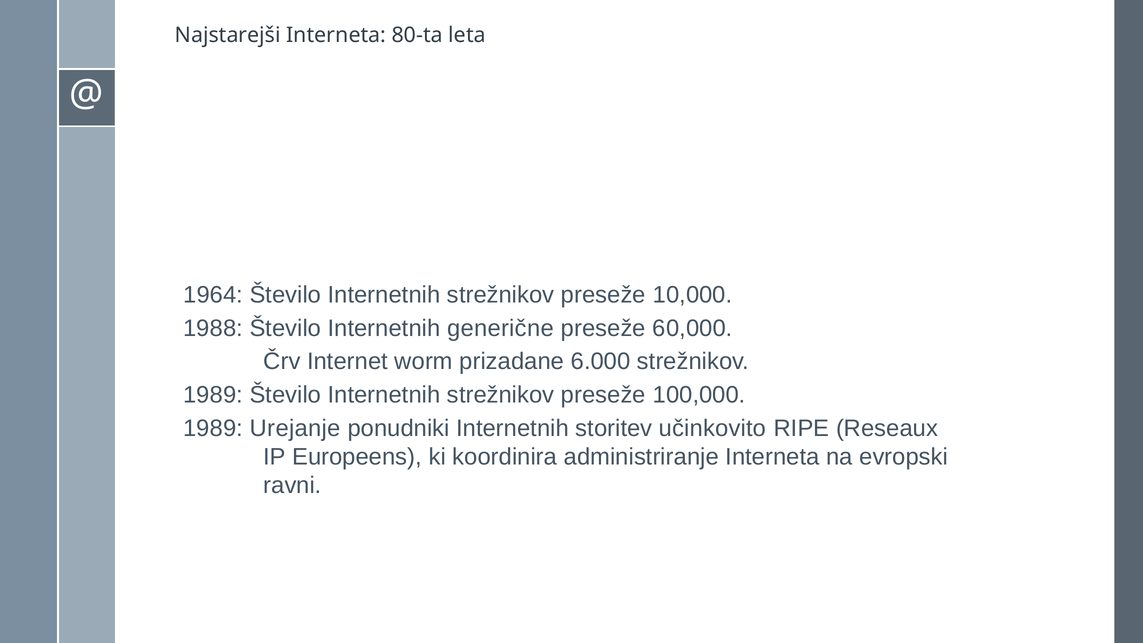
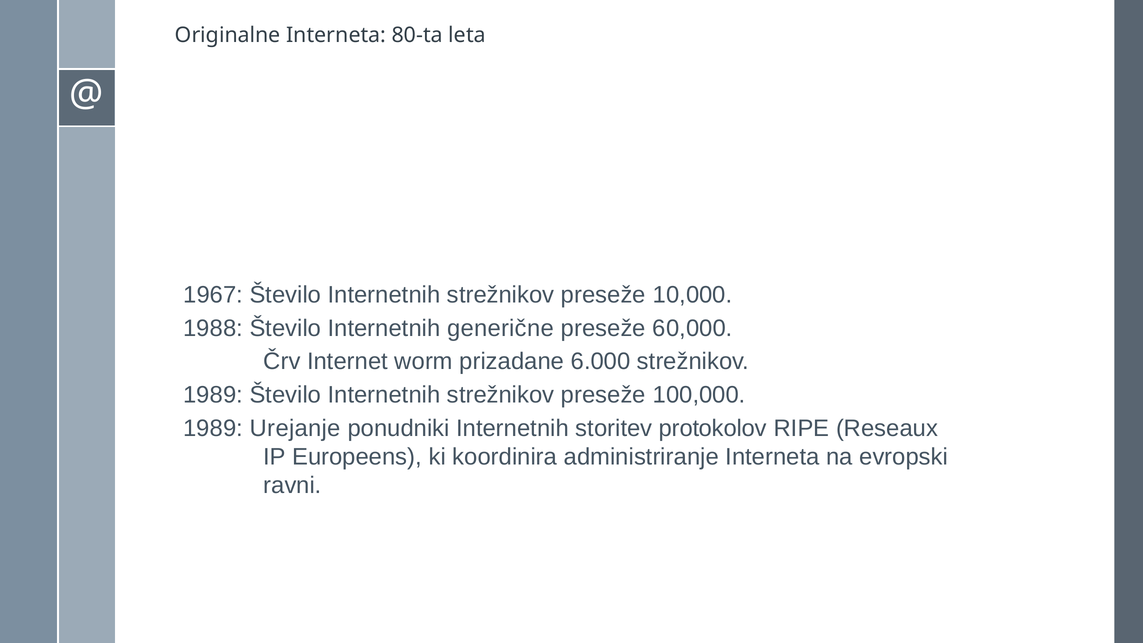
Najstarejši: Najstarejši -> Originalne
1964: 1964 -> 1967
učinkovito: učinkovito -> protokolov
